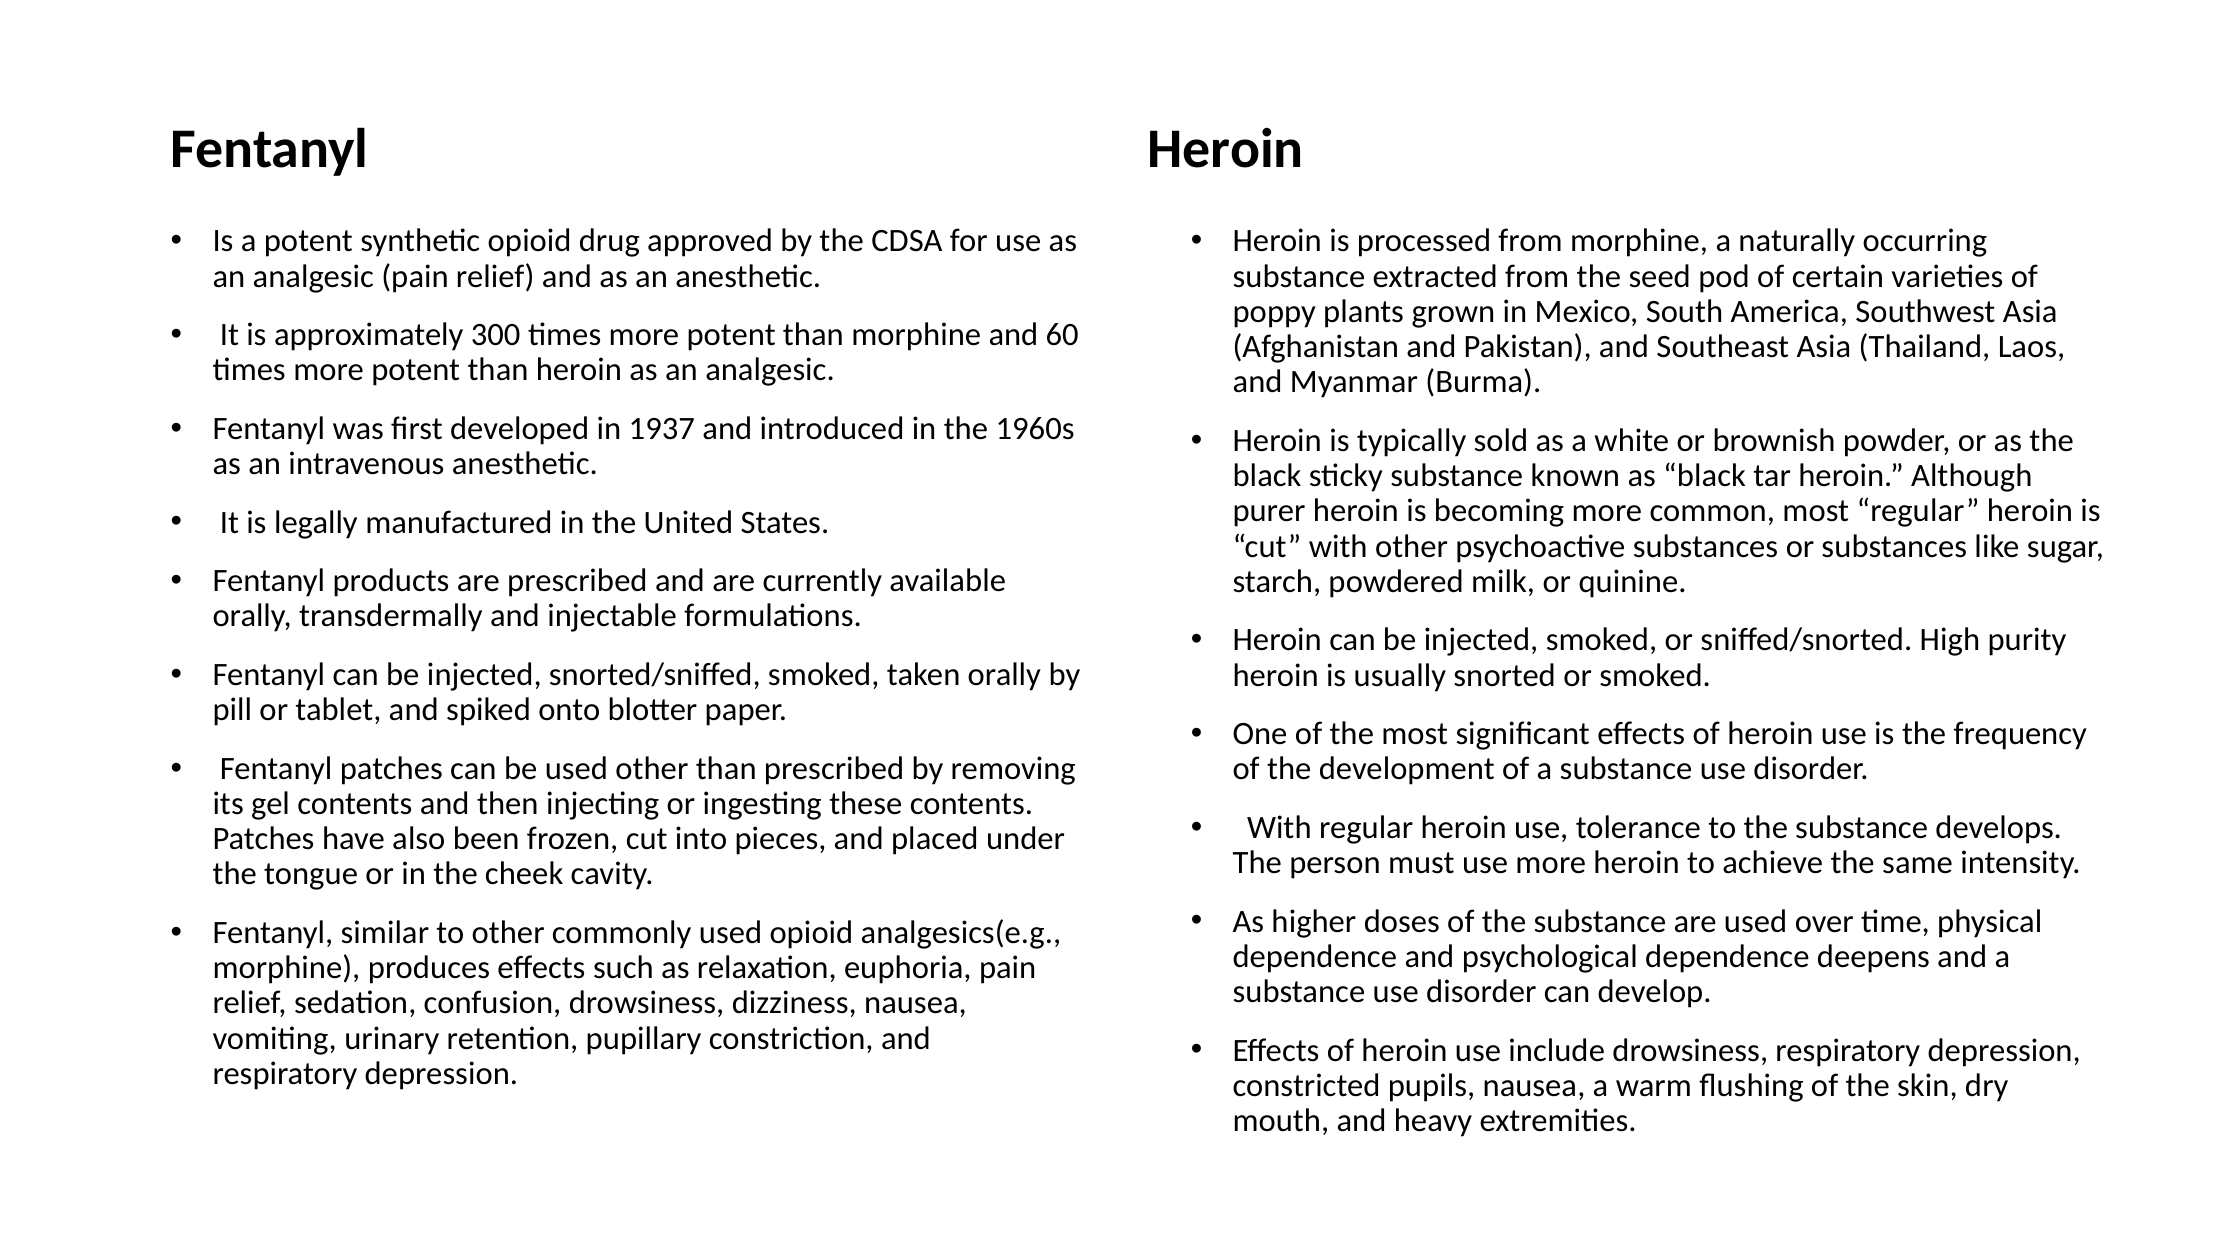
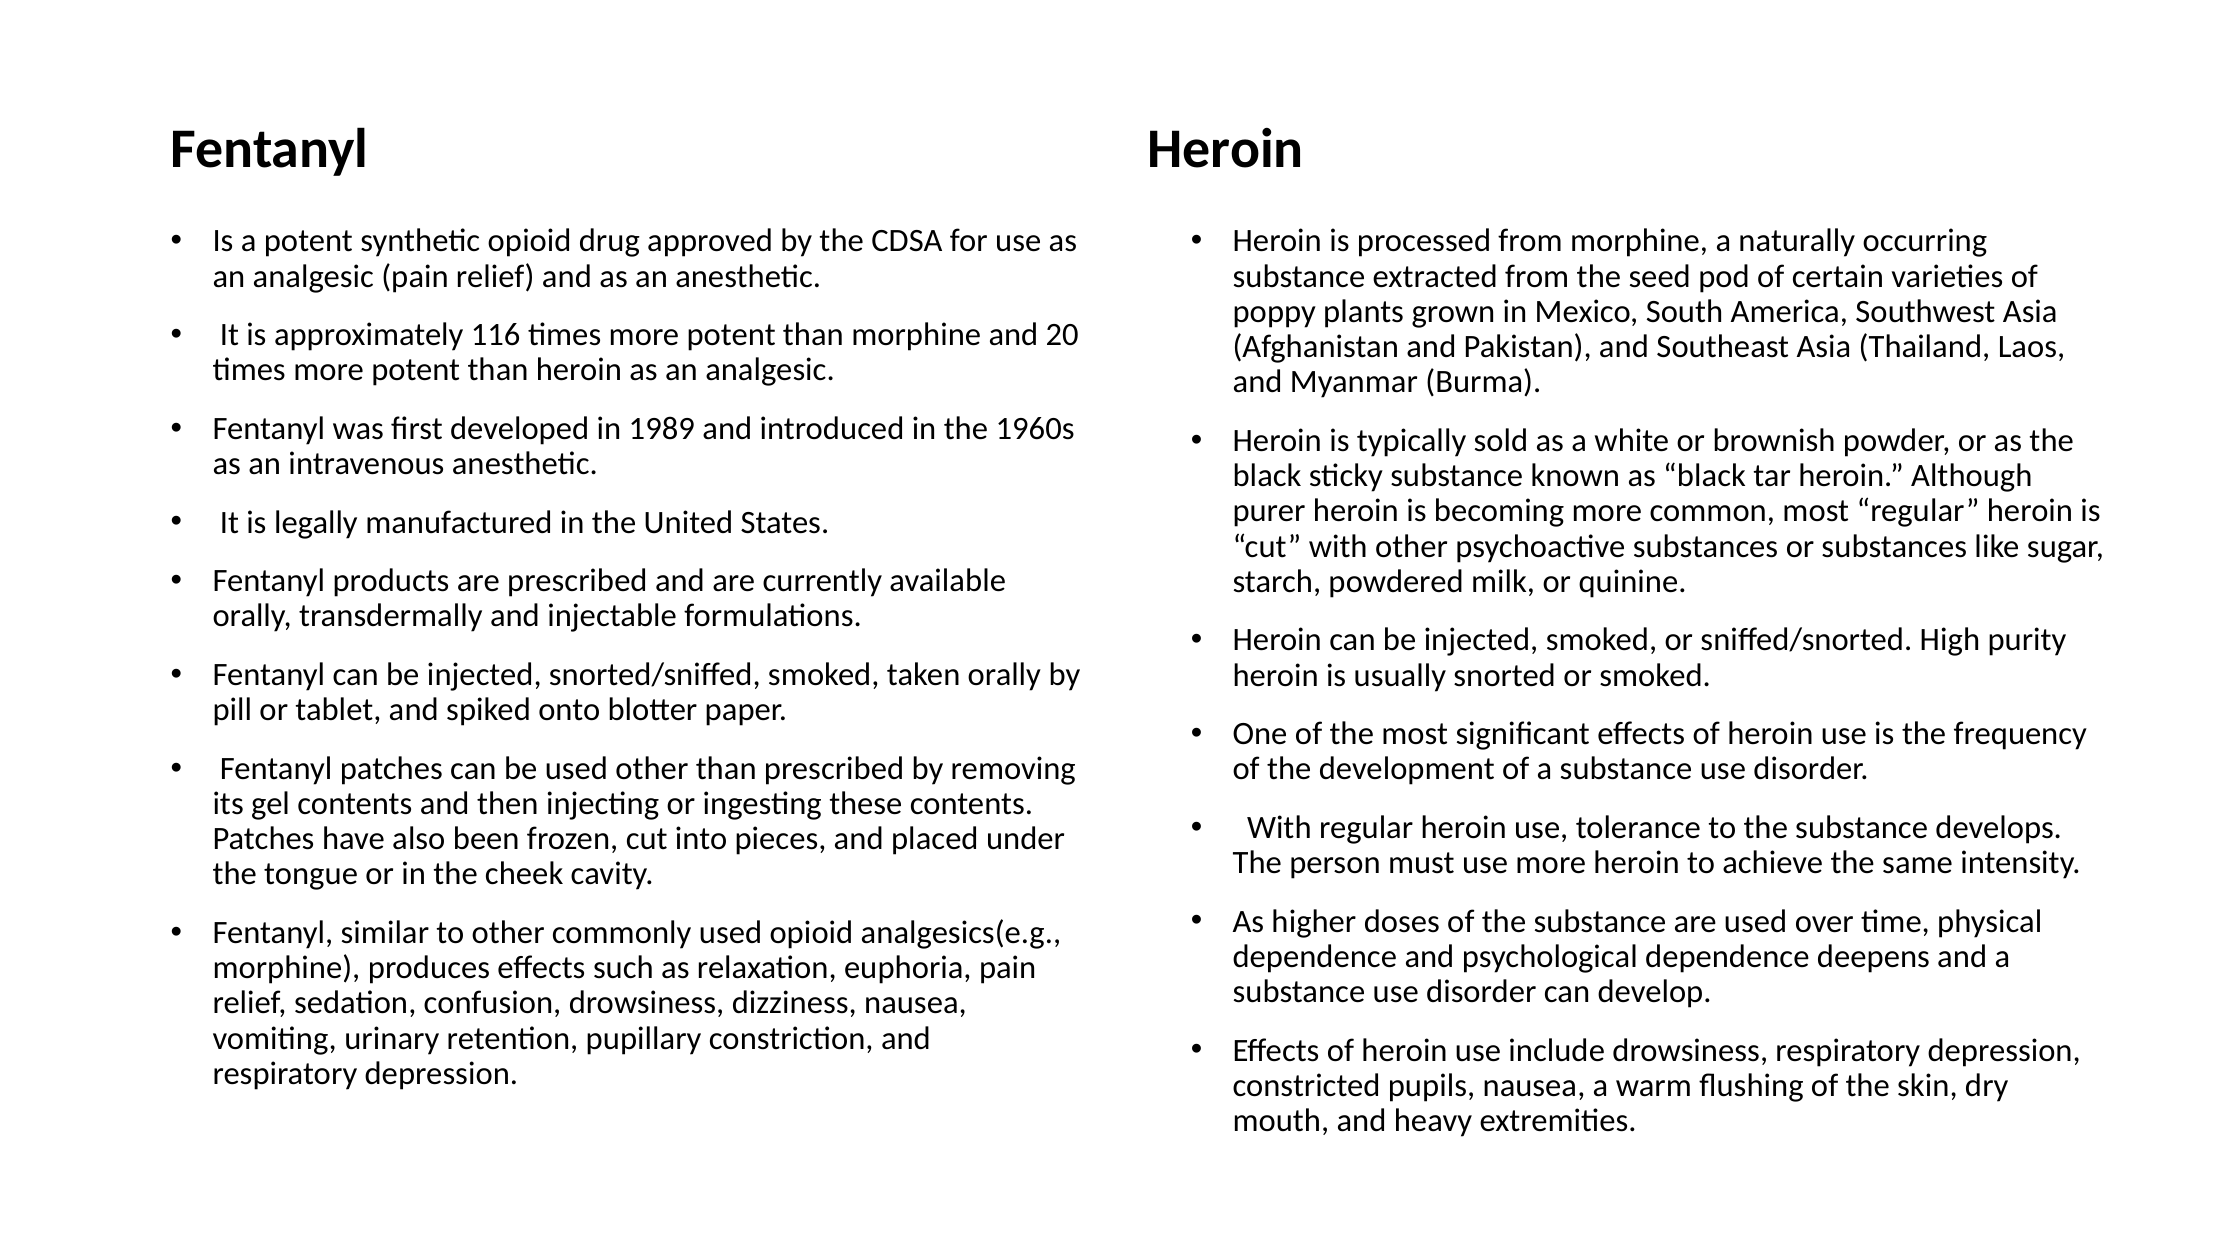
300: 300 -> 116
60: 60 -> 20
1937: 1937 -> 1989
